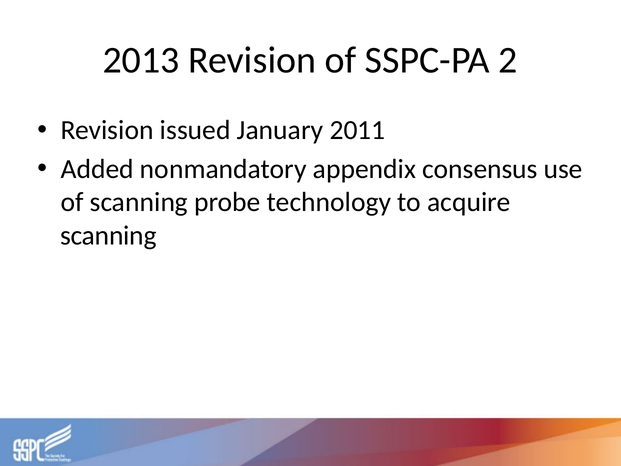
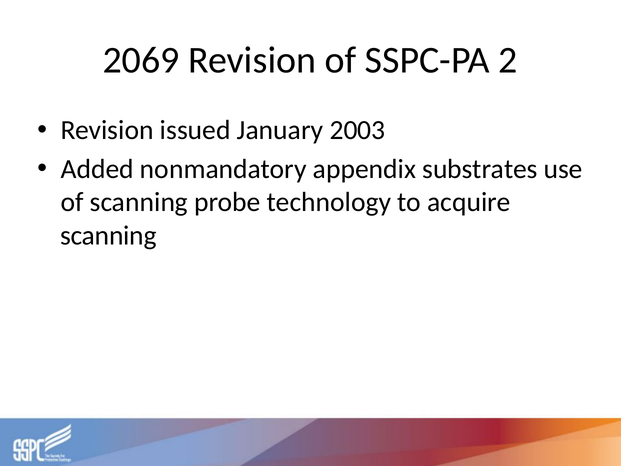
2013: 2013 -> 2069
2011: 2011 -> 2003
consensus: consensus -> substrates
